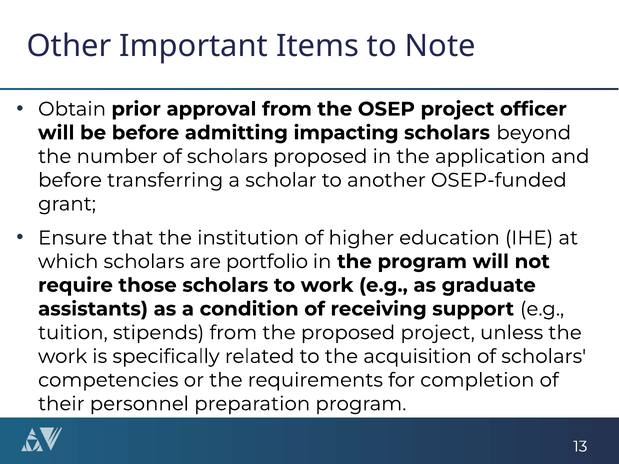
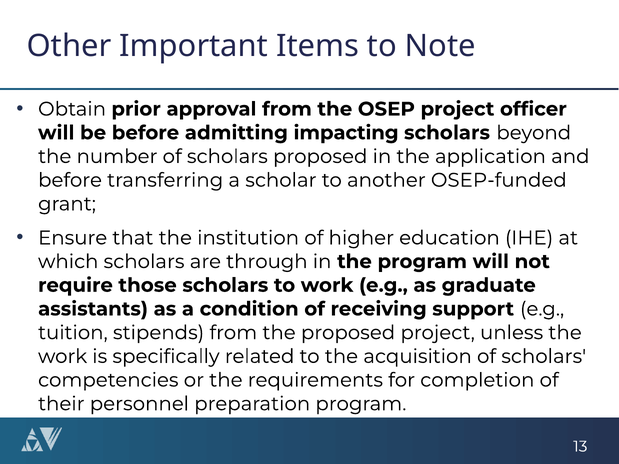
portfolio: portfolio -> through
